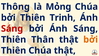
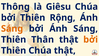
Mỏng: Mỏng -> Giêsu
Trinh: Trinh -> Rộng
Sáng at (12, 28) colour: red -> orange
